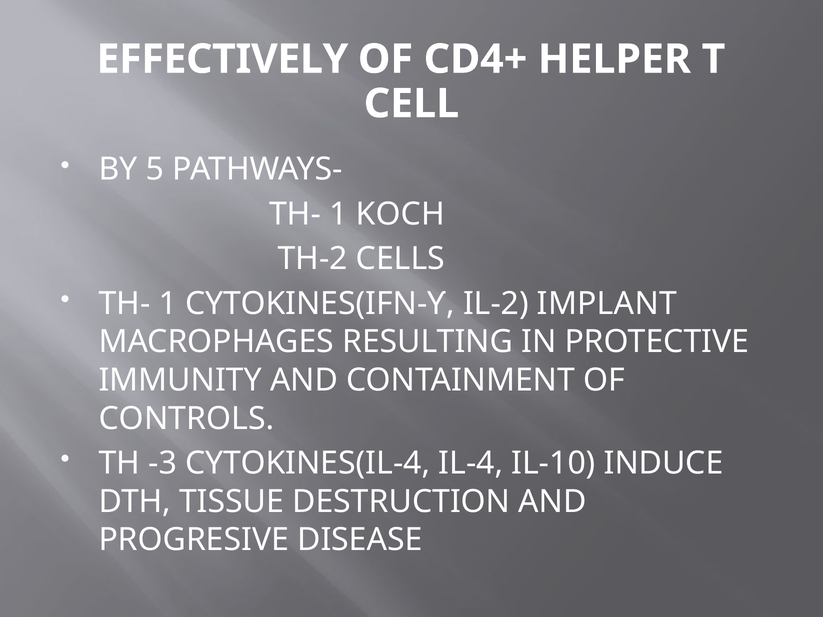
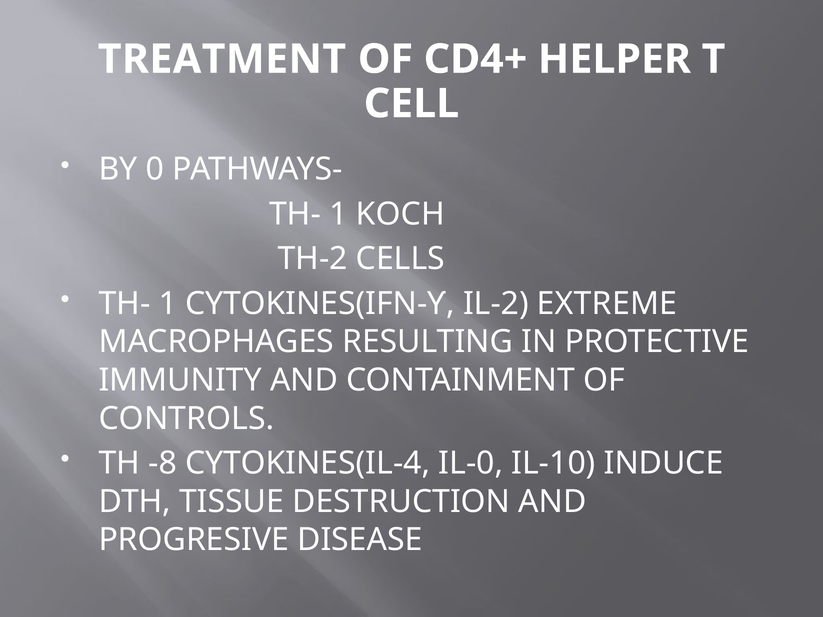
EFFECTIVELY: EFFECTIVELY -> TREATMENT
5: 5 -> 0
IMPLANT: IMPLANT -> EXTREME
-3: -3 -> -8
IL-4: IL-4 -> IL-0
